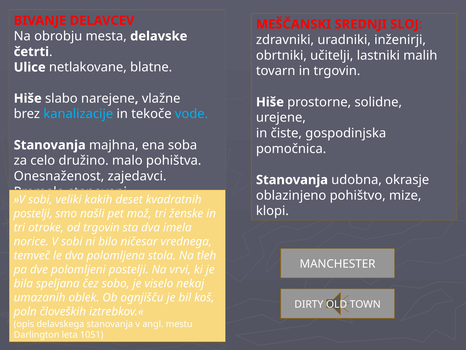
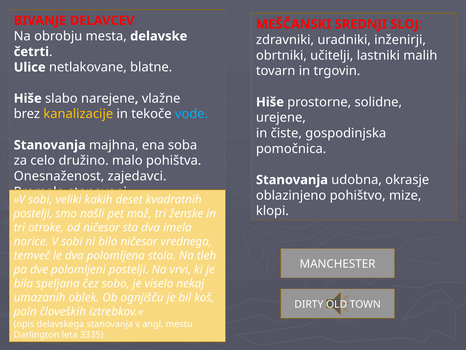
kanalizacije colour: light blue -> yellow
od trgovin: trgovin -> ničesar
1051: 1051 -> 3335
